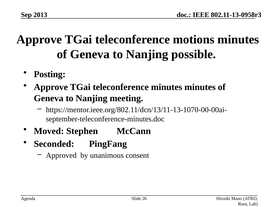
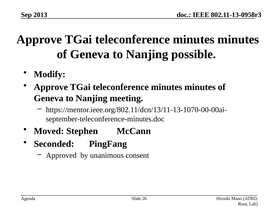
motions at (194, 39): motions -> minutes
Posting: Posting -> Modify
